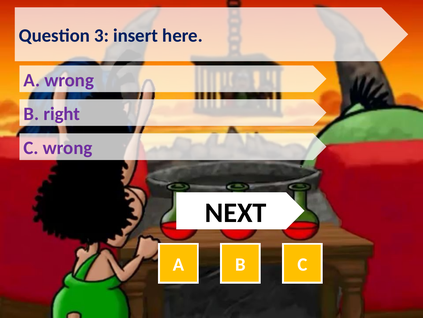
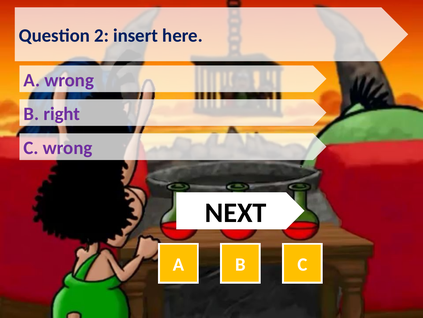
3: 3 -> 2
